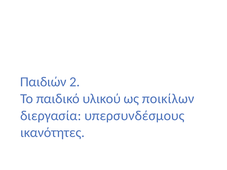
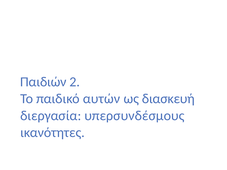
υλικού: υλικού -> αυτών
ποικίλων: ποικίλων -> διασκευή
